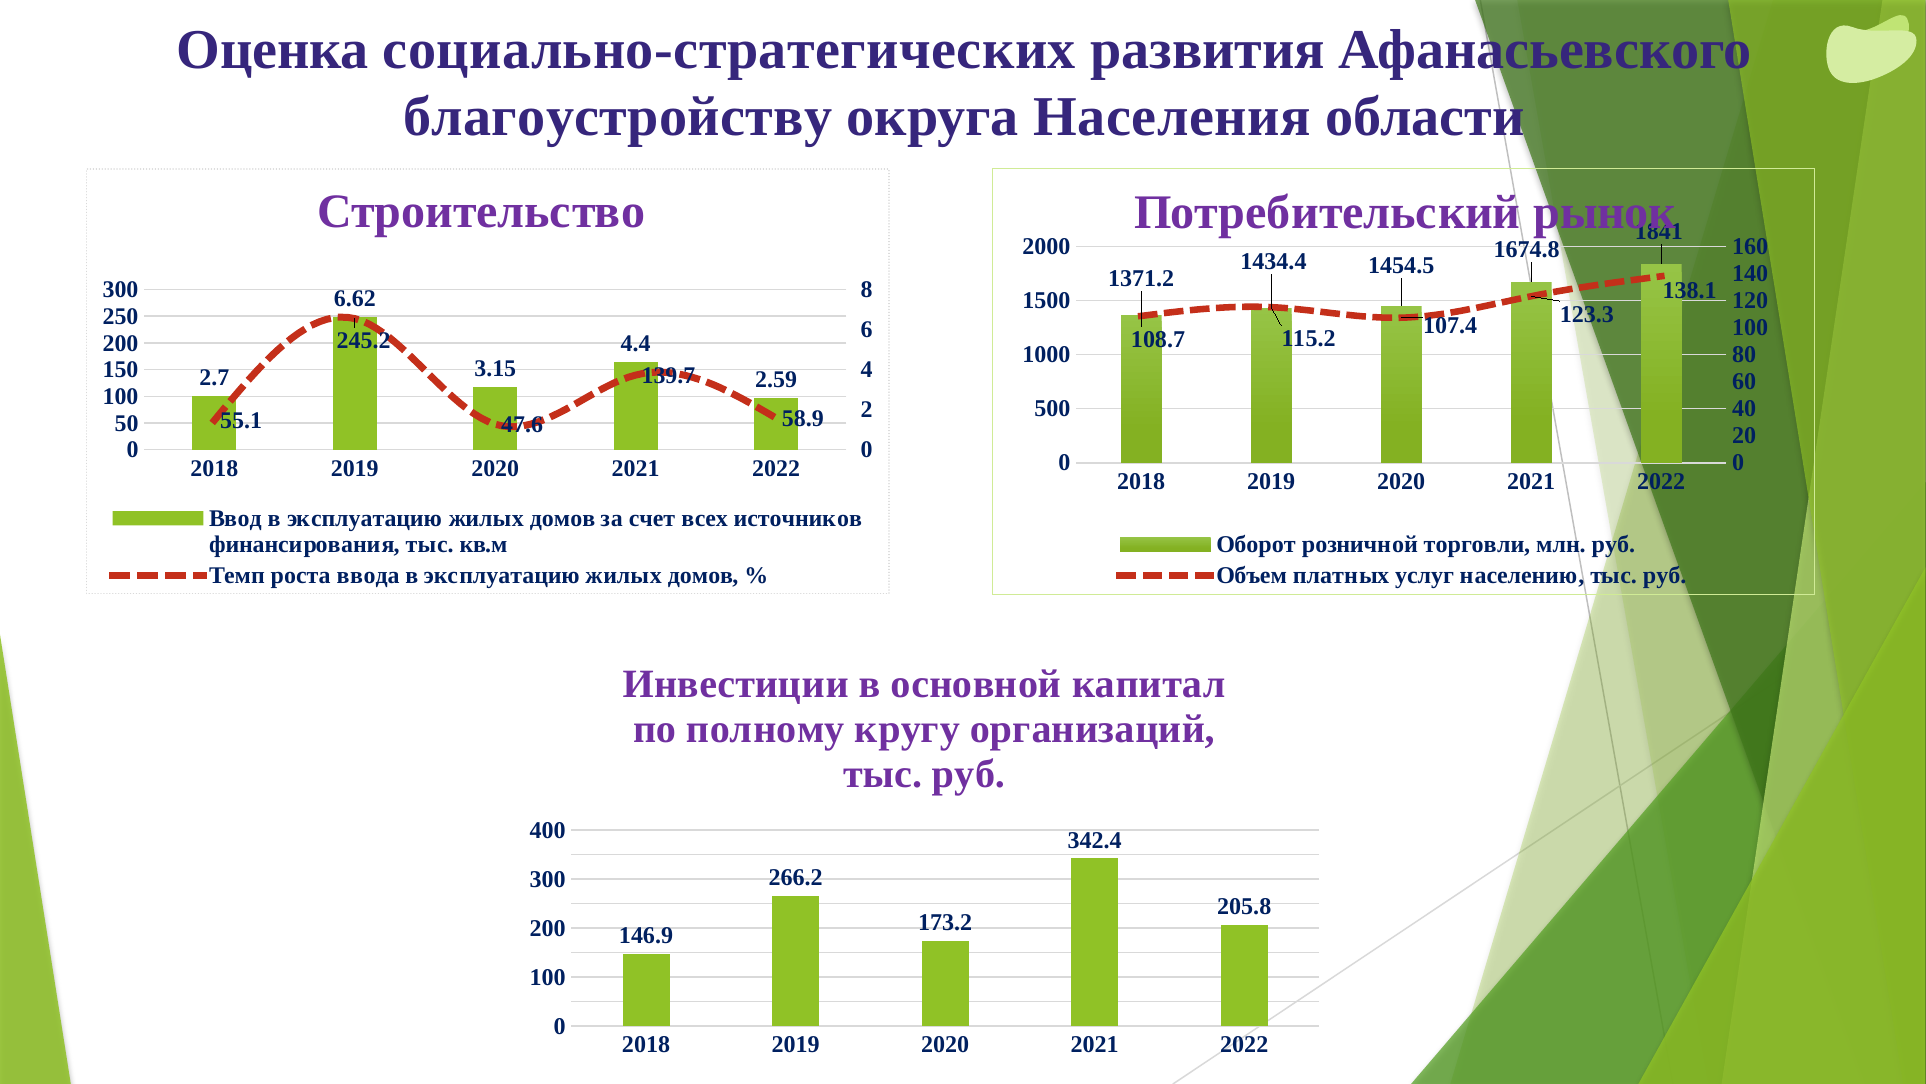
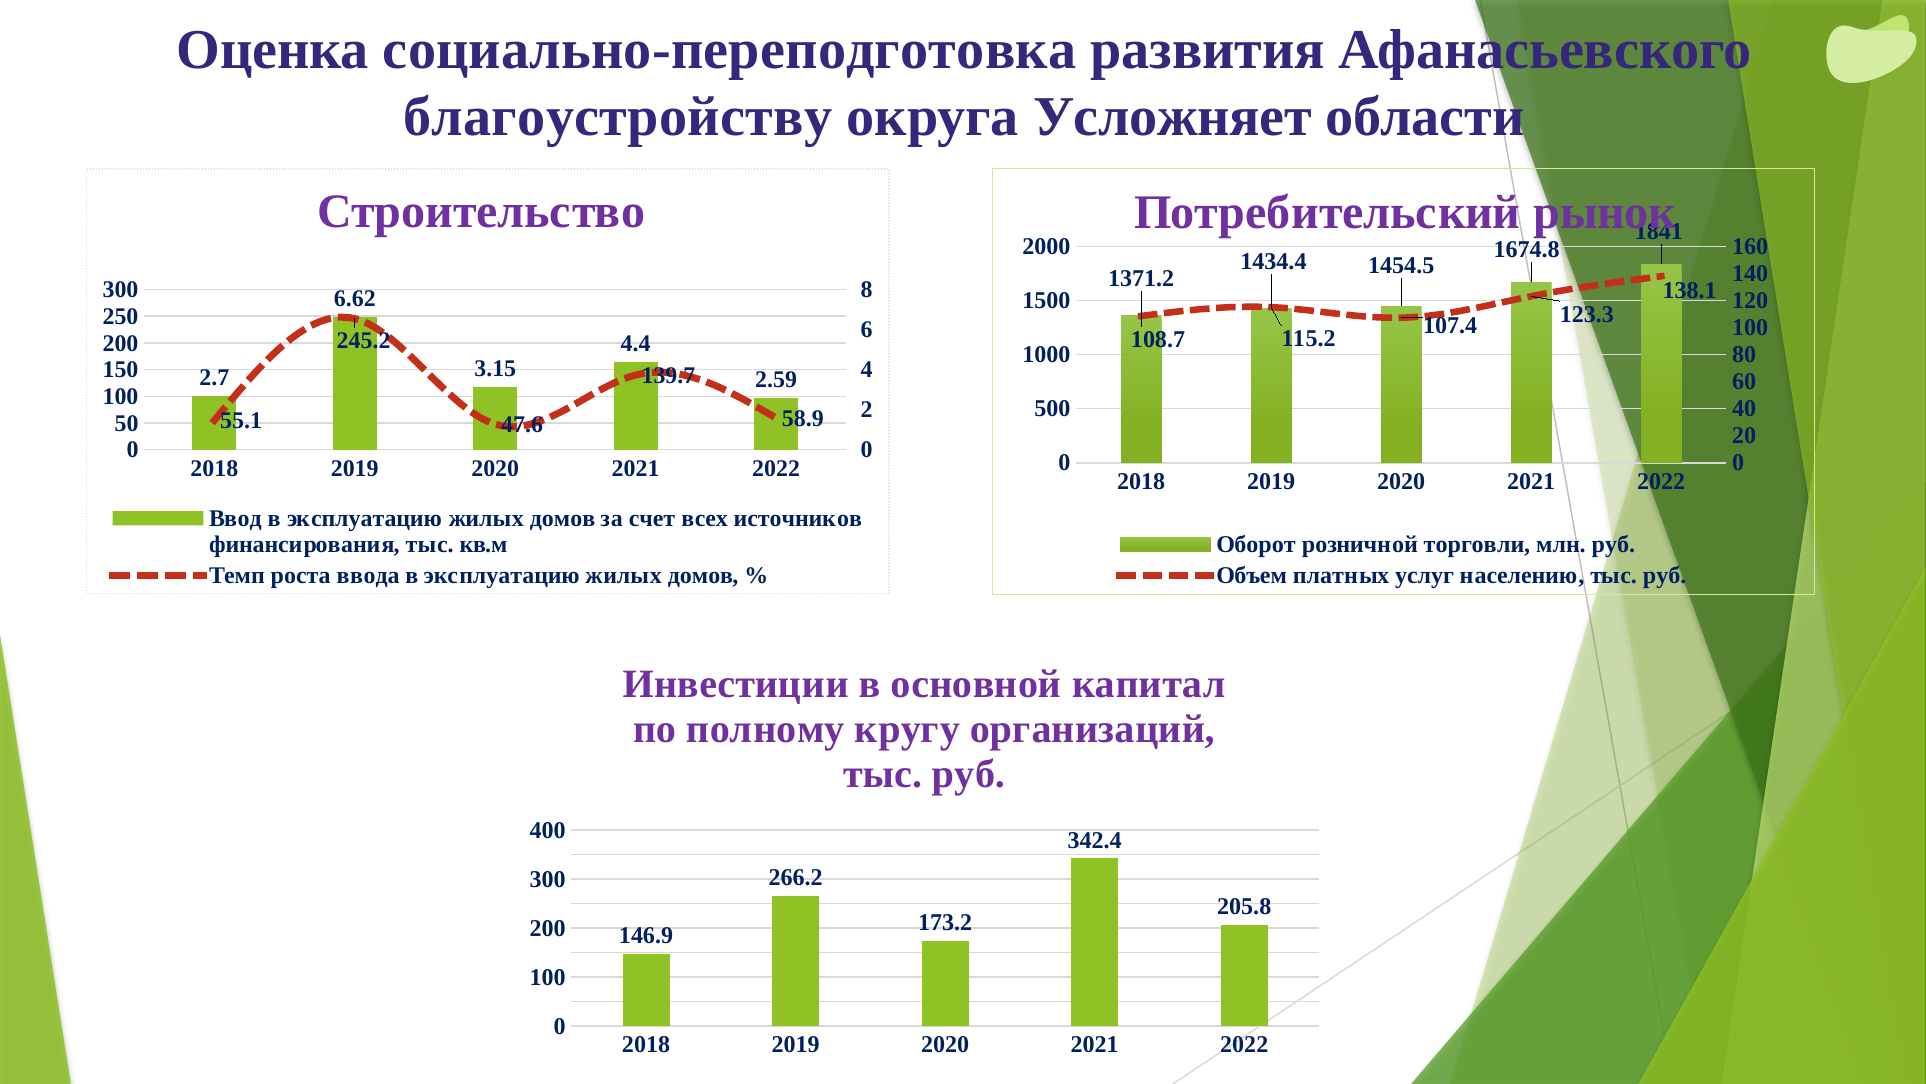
социально-стратегических: социально-стратегических -> социально-переподготовка
Населения: Населения -> Усложняет
